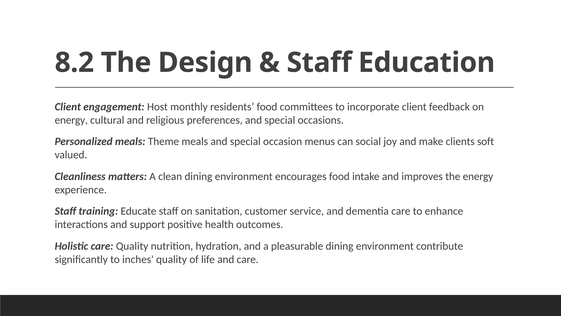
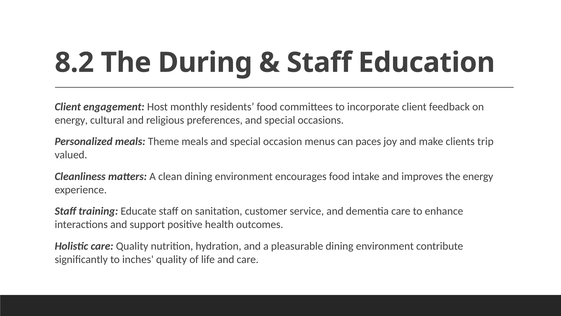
Design: Design -> During
social: social -> paces
soft: soft -> trip
